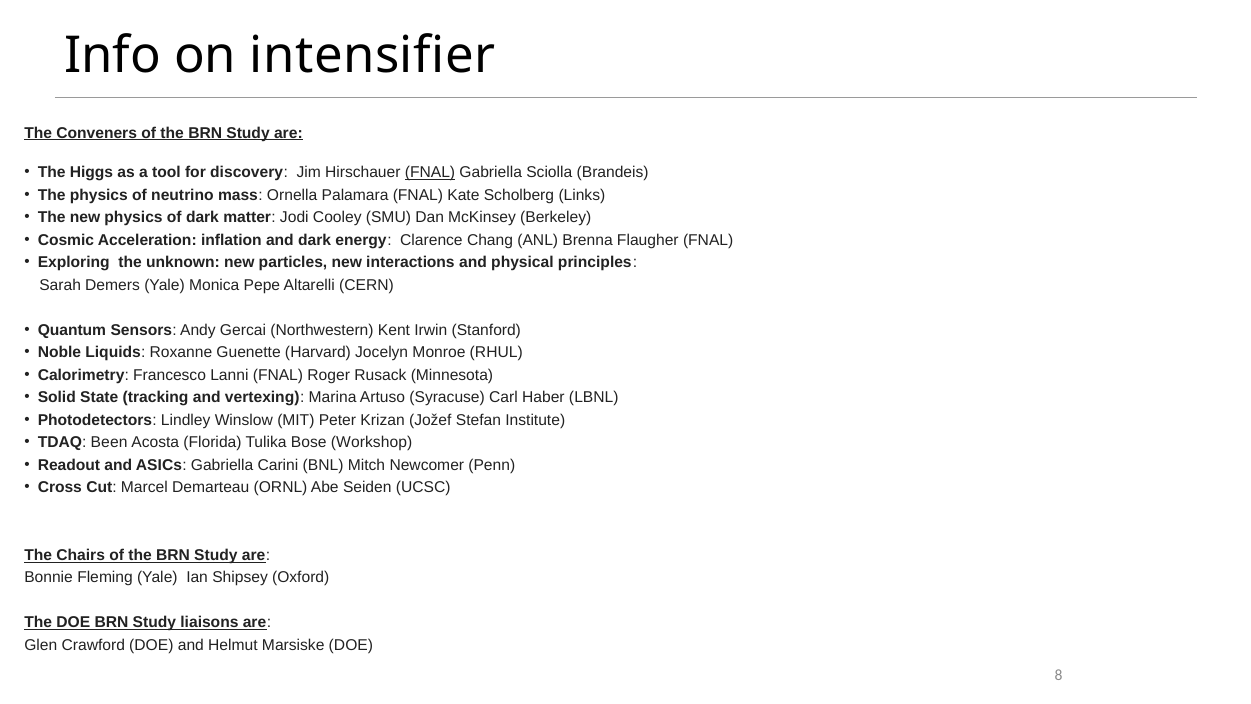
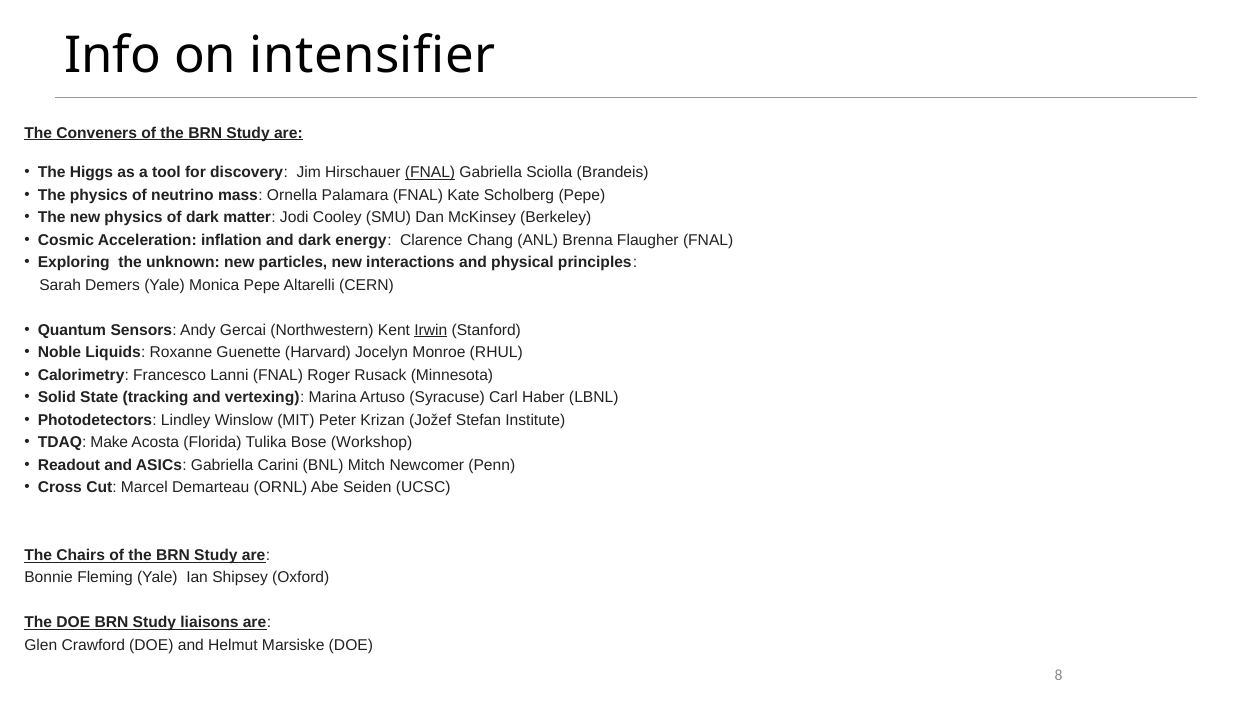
Scholberg Links: Links -> Pepe
Irwin underline: none -> present
Been: Been -> Make
